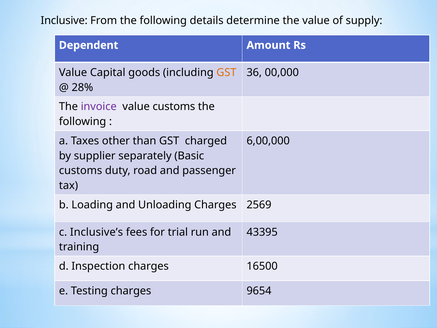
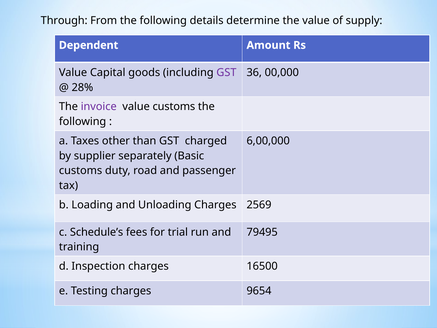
Inclusive: Inclusive -> Through
GST at (226, 73) colour: orange -> purple
Inclusive’s: Inclusive’s -> Schedule’s
43395: 43395 -> 79495
